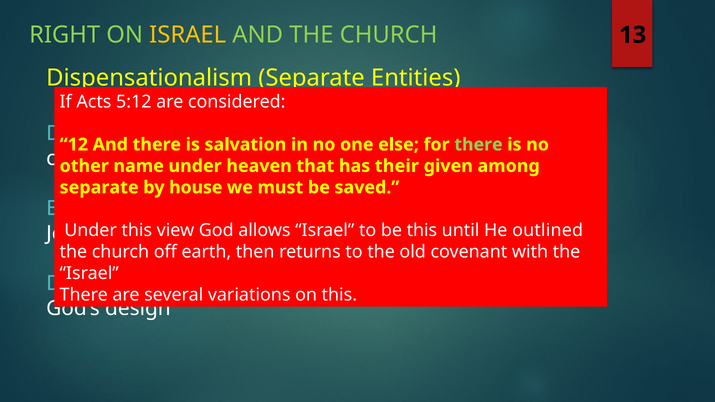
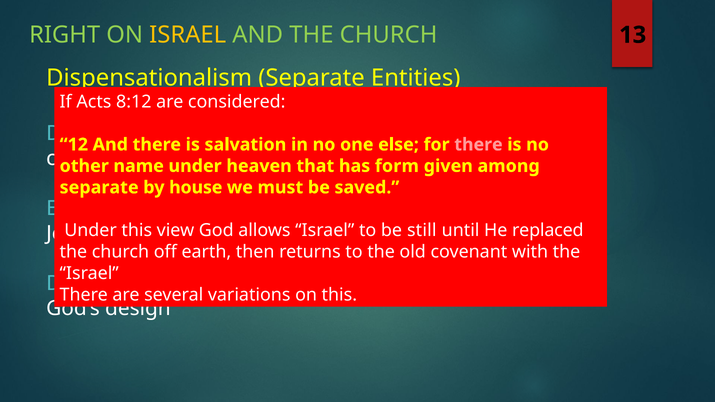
5:12: 5:12 -> 8:12
there at (478, 145) colour: light green -> pink
their: their -> form
be this: this -> still
He outlined: outlined -> replaced
